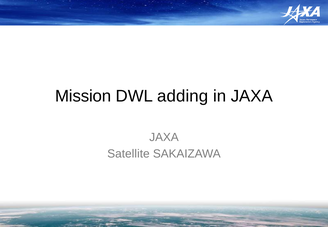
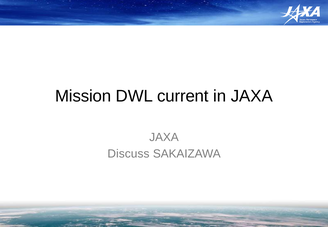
adding: adding -> current
Satellite: Satellite -> Discuss
